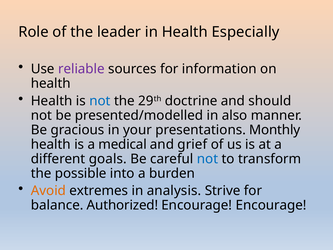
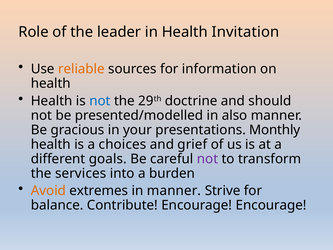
Especially: Especially -> Invitation
reliable colour: purple -> orange
medical: medical -> choices
not at (208, 159) colour: blue -> purple
possible: possible -> services
in analysis: analysis -> manner
Authorized: Authorized -> Contribute
